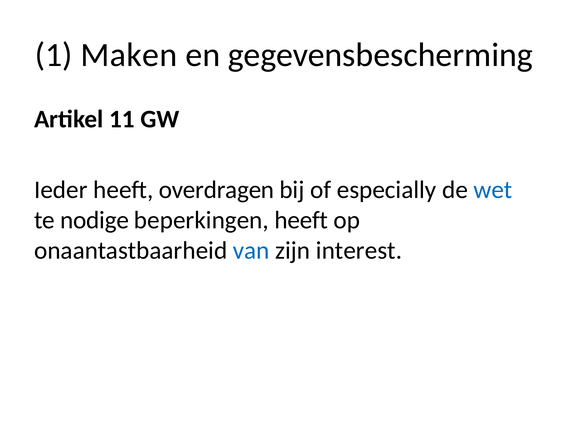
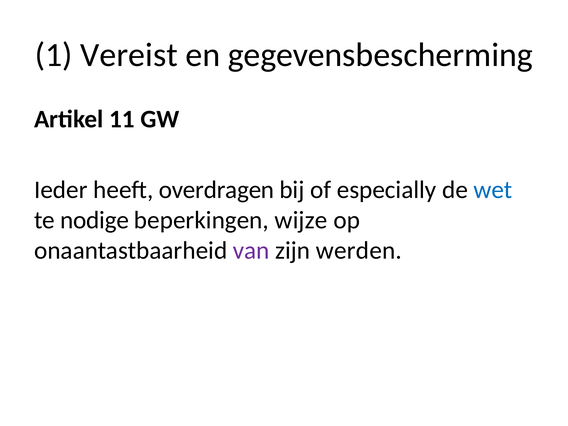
Maken: Maken -> Vereist
beperkingen heeft: heeft -> wijze
van colour: blue -> purple
interest: interest -> werden
